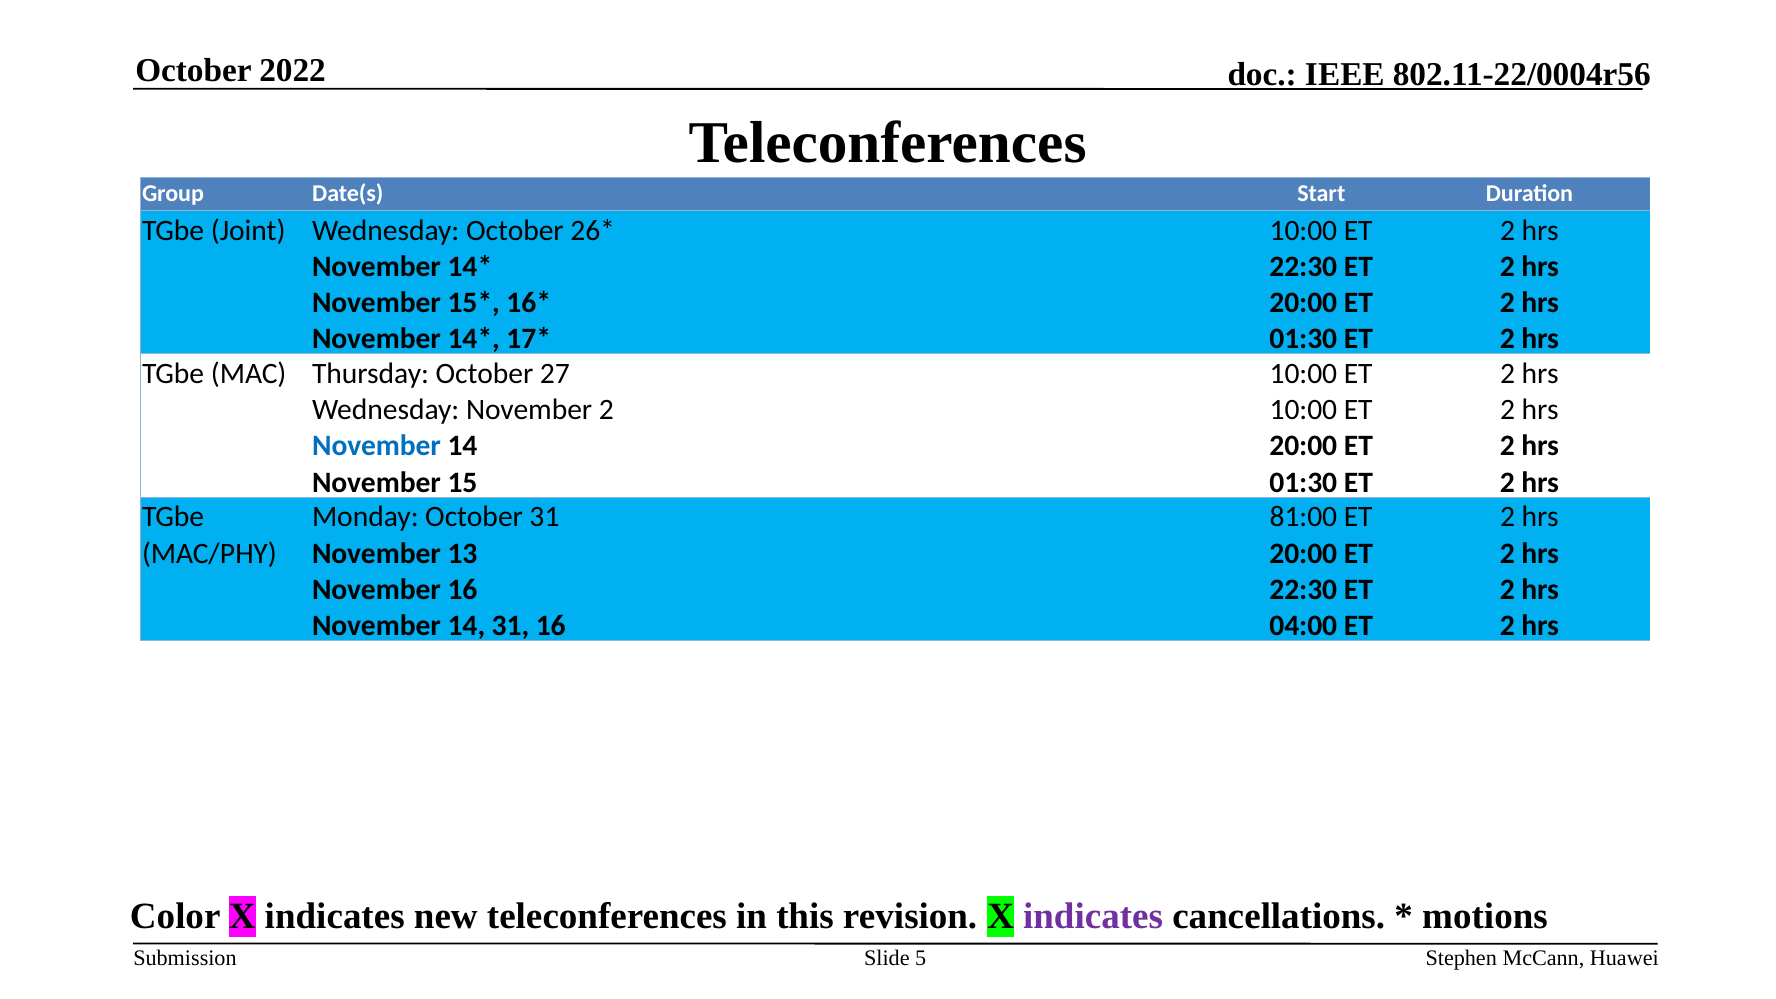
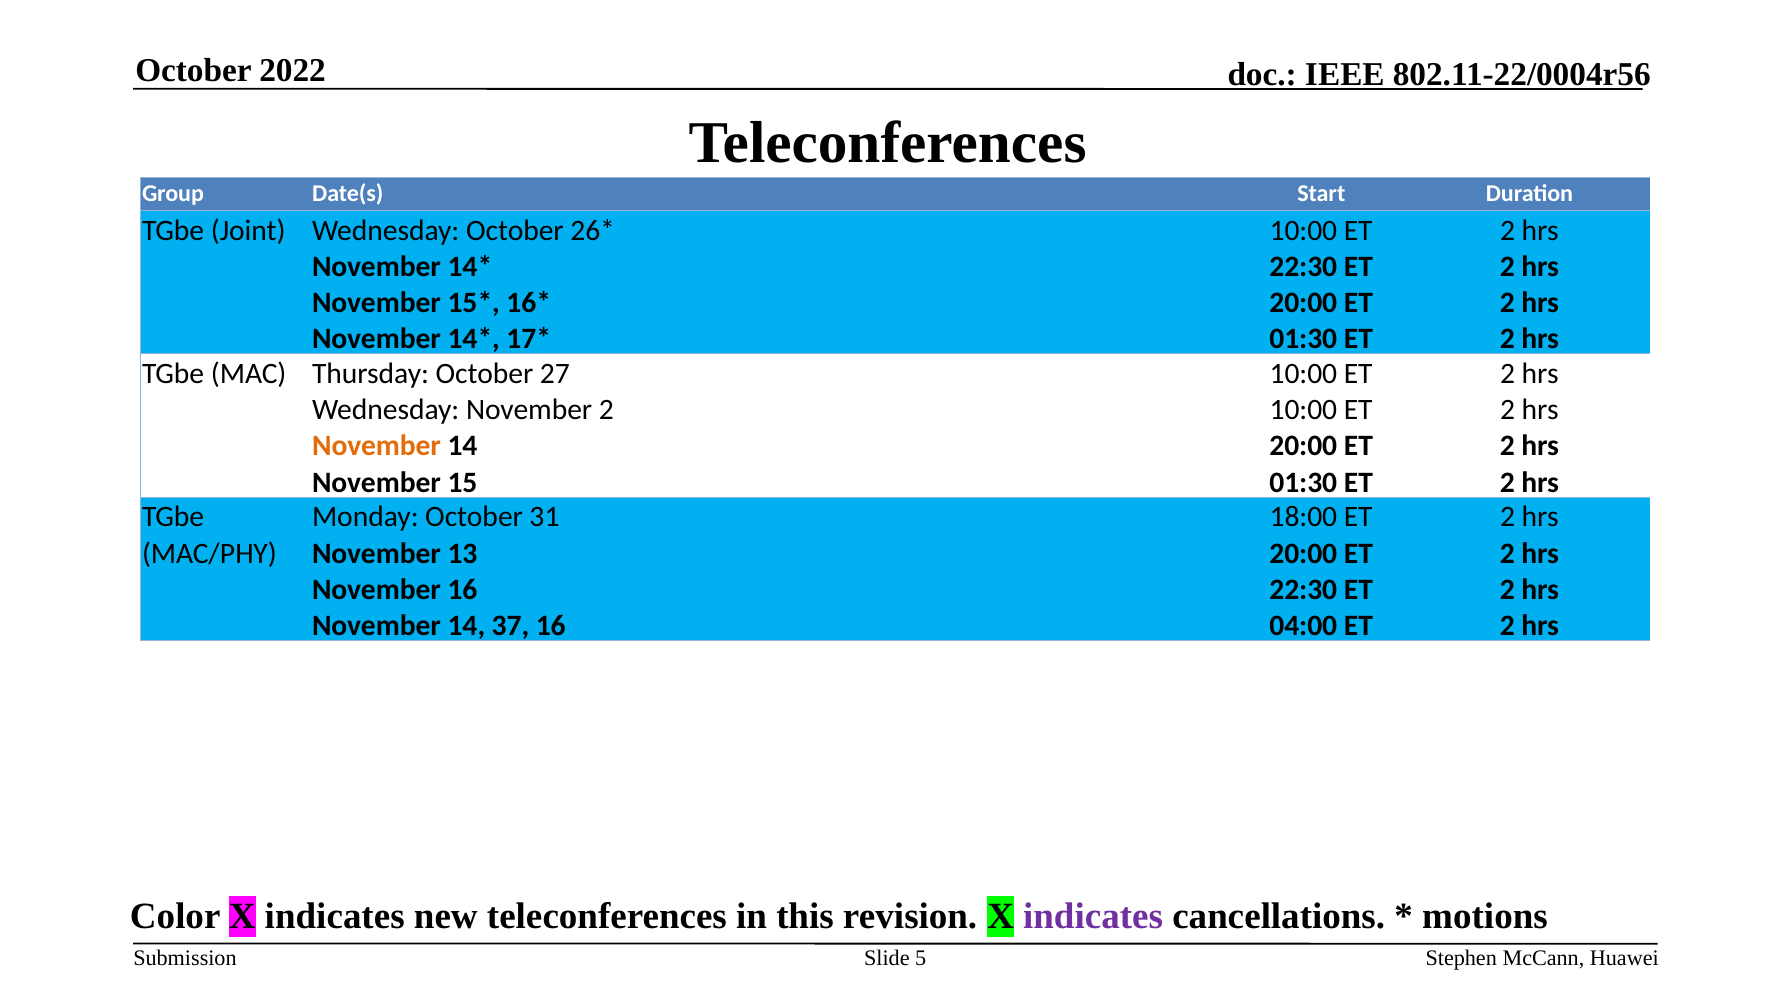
November at (377, 446) colour: blue -> orange
81:00: 81:00 -> 18:00
14 31: 31 -> 37
